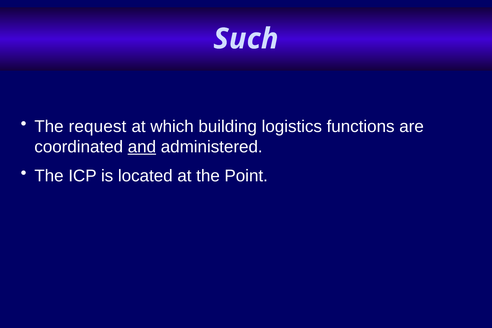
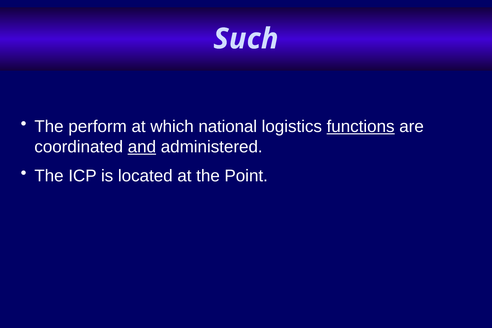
request: request -> perform
building: building -> national
functions underline: none -> present
